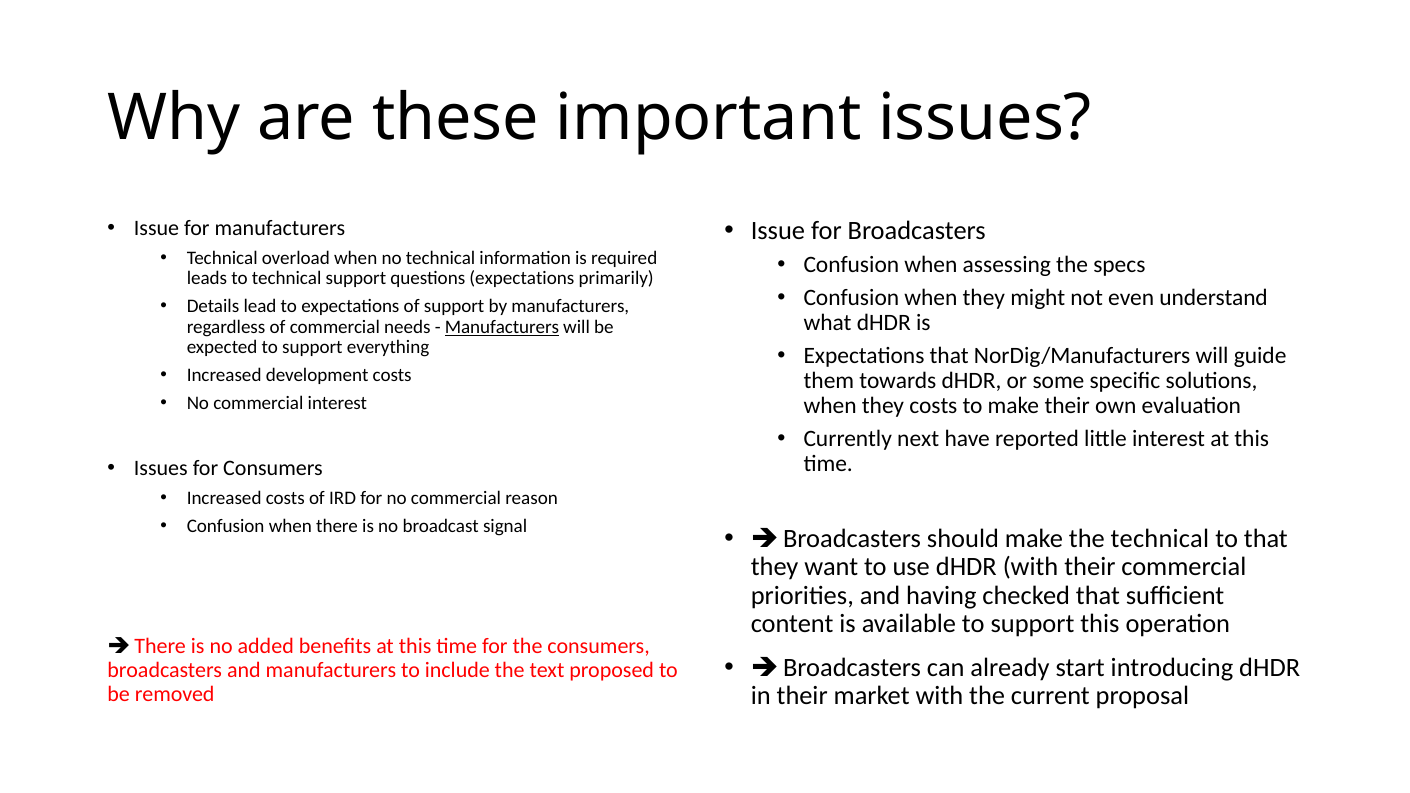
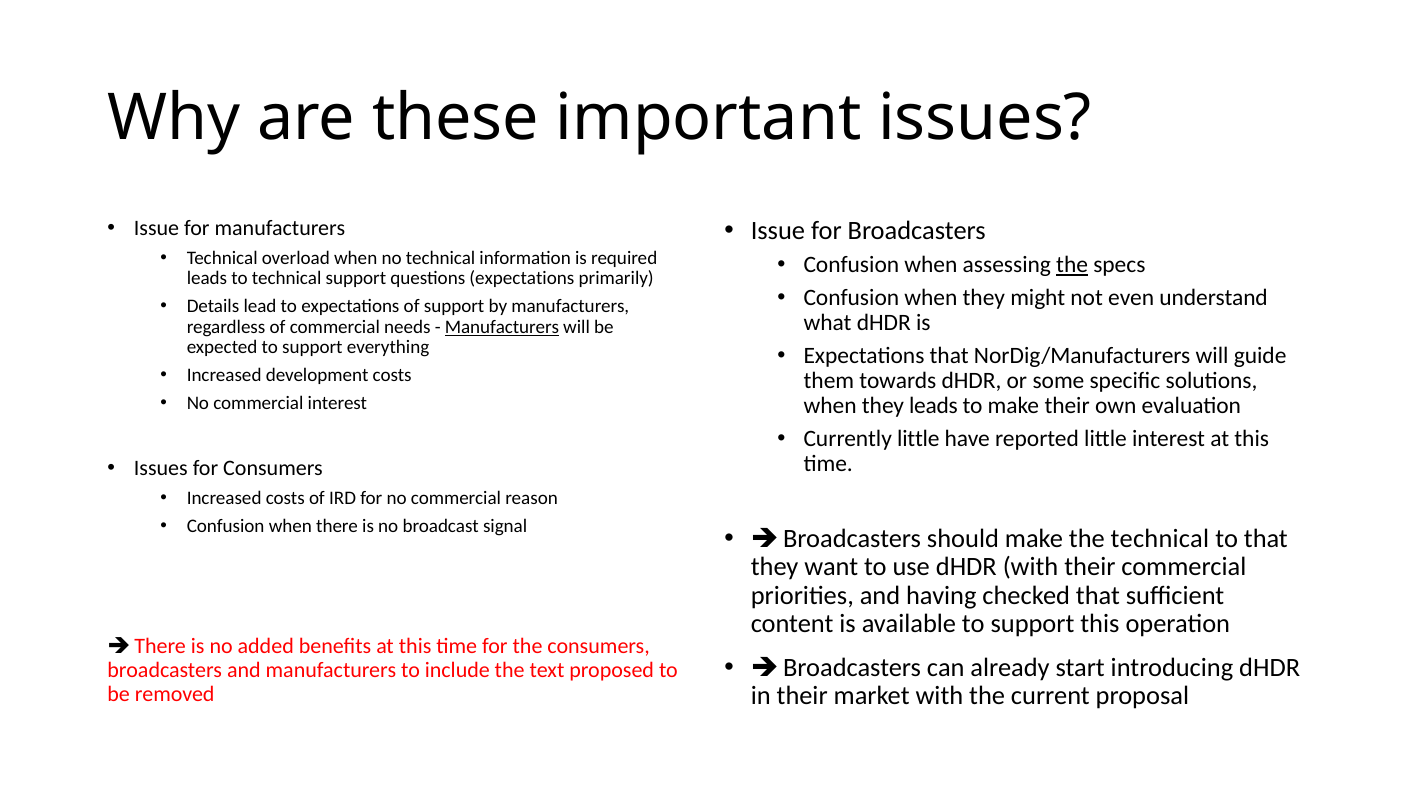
the at (1072, 265) underline: none -> present
they costs: costs -> leads
Currently next: next -> little
